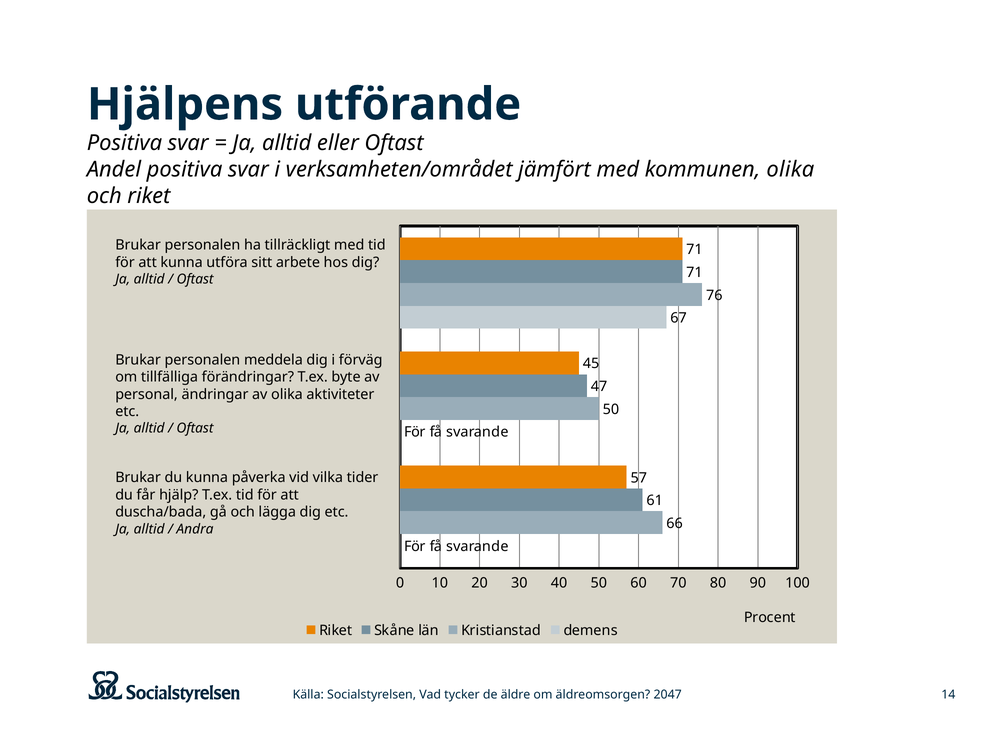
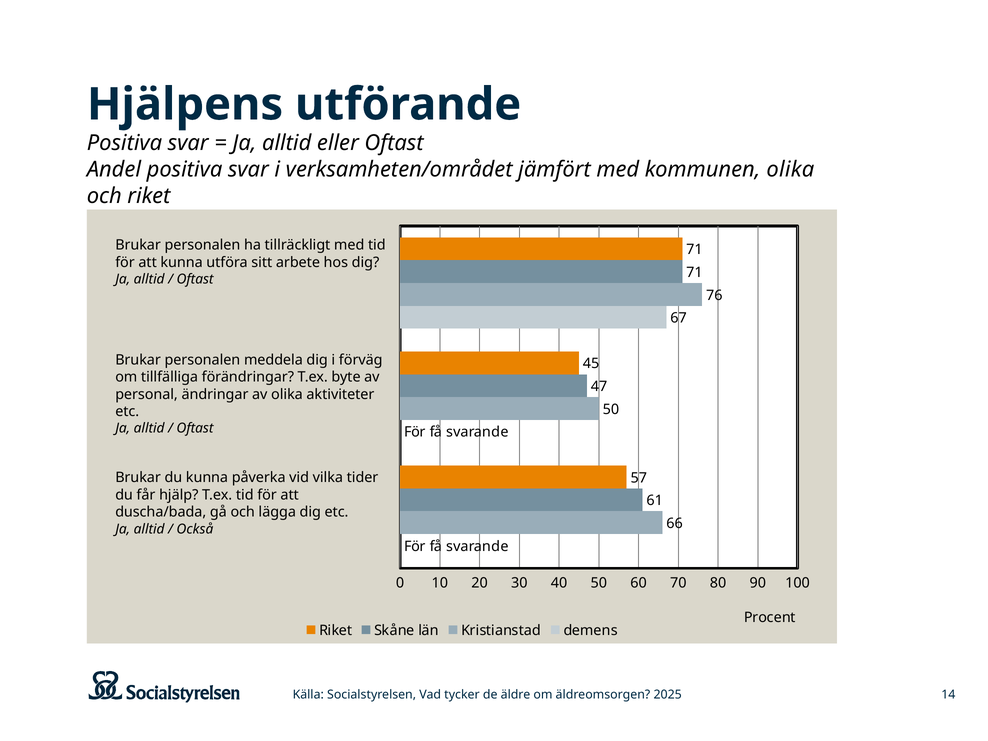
Andra: Andra -> Också
2047: 2047 -> 2025
